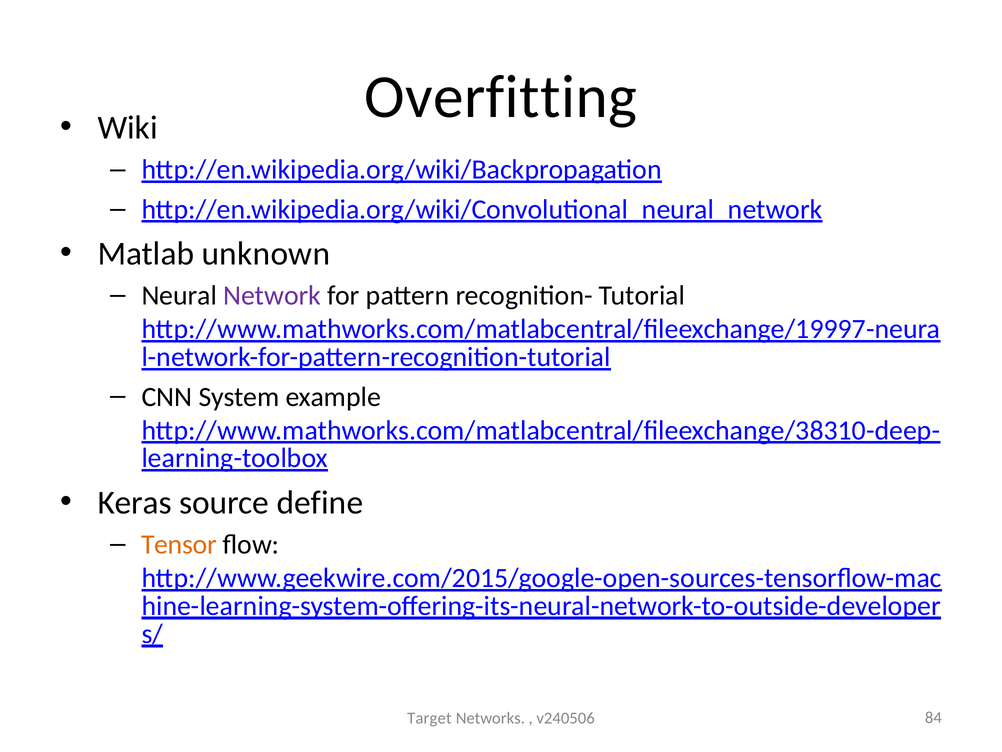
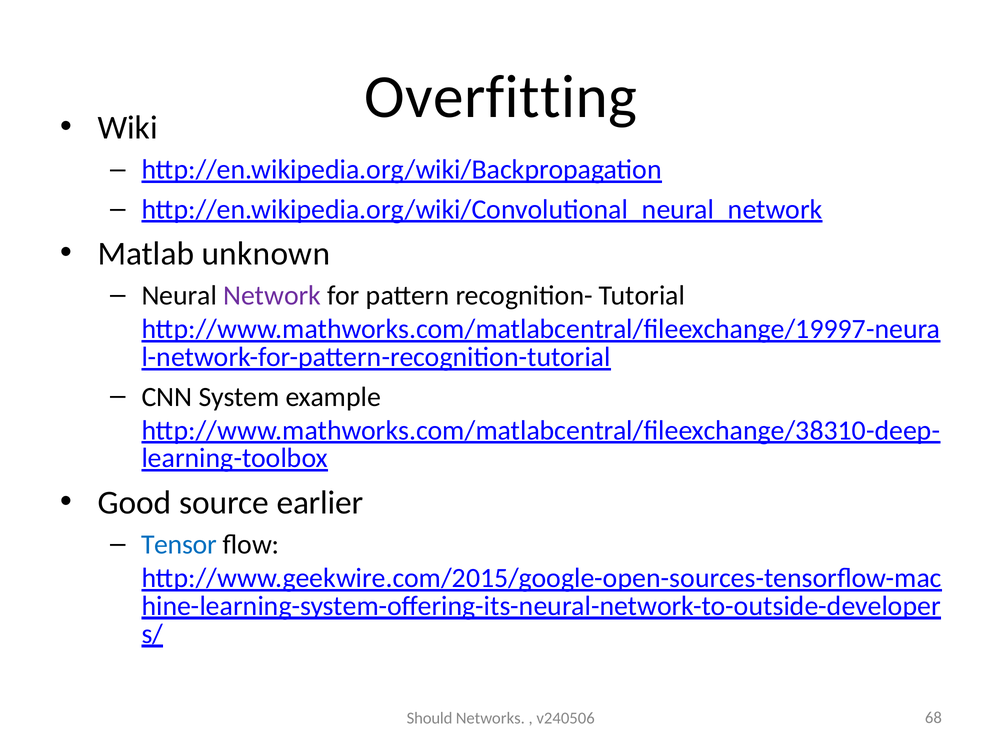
Keras: Keras -> Good
define: define -> earlier
Tensor colour: orange -> blue
Target: Target -> Should
84: 84 -> 68
